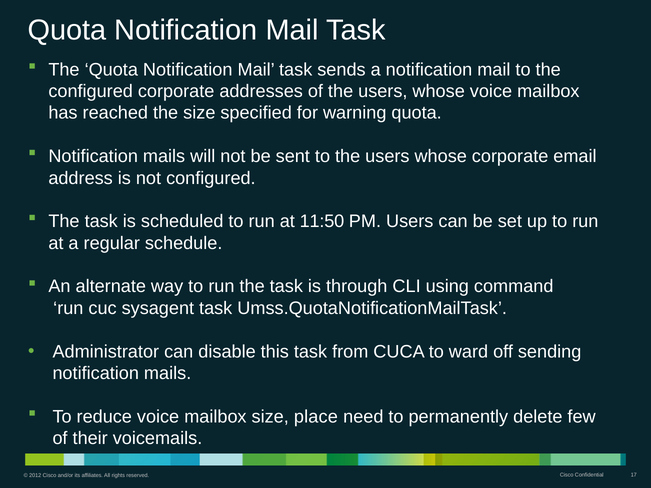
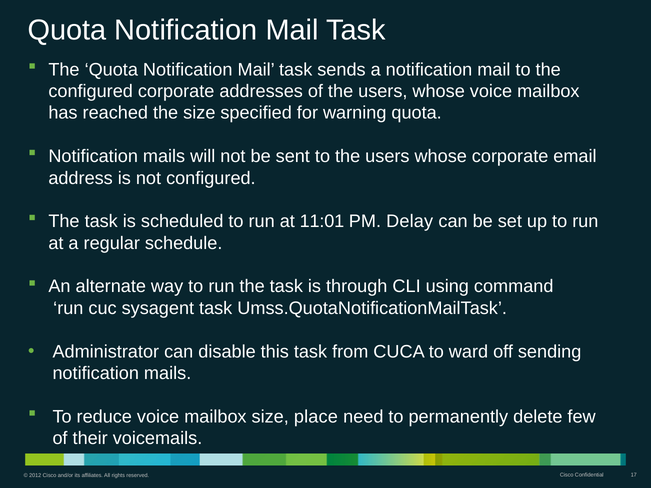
11:50: 11:50 -> 11:01
PM Users: Users -> Delay
